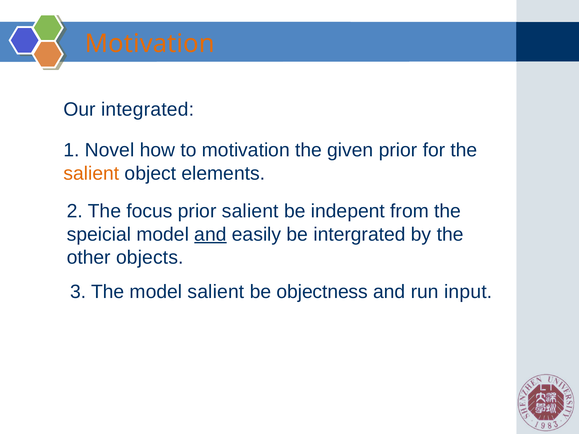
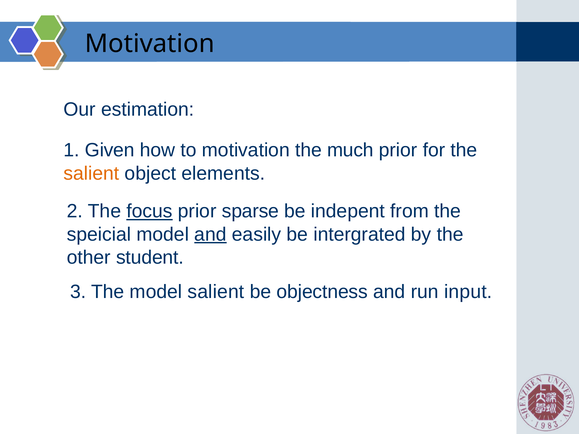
Motivation at (150, 44) colour: orange -> black
integrated: integrated -> estimation
Novel: Novel -> Given
given: given -> much
focus underline: none -> present
prior salient: salient -> sparse
objects: objects -> student
